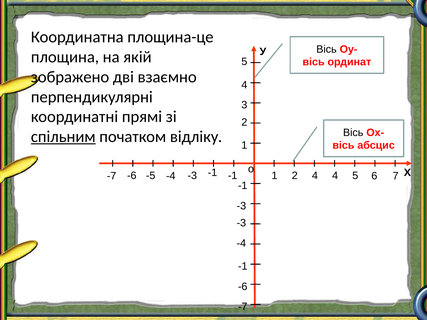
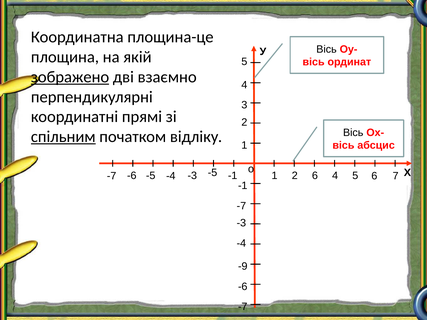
зображено underline: none -> present
-1 at (212, 173): -1 -> -5
2 4: 4 -> 6
-3 at (241, 206): -3 -> -7
-1 at (243, 267): -1 -> -9
